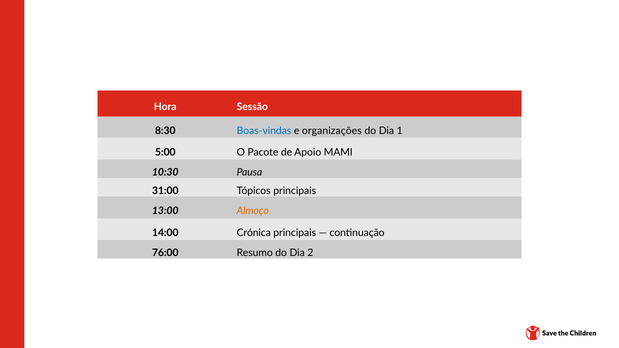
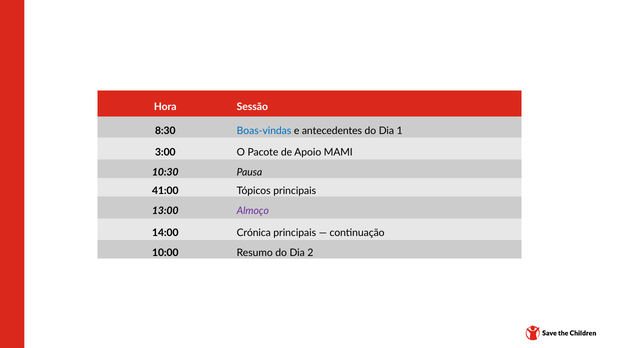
organizações: organizações -> antecedentes
5:00: 5:00 -> 3:00
31:00: 31:00 -> 41:00
Almoço colour: orange -> purple
76:00: 76:00 -> 10:00
